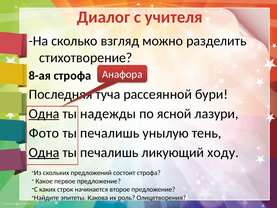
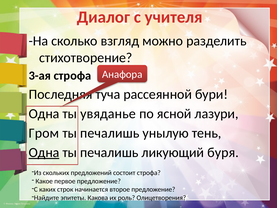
8-ая: 8-ая -> 3-ая
Одна at (44, 114) underline: present -> none
надежды: надежды -> увяданье
Фото: Фото -> Гром
ходу: ходу -> буря
